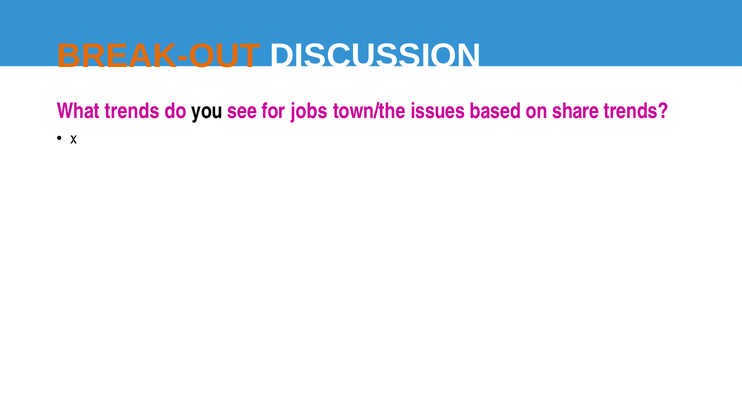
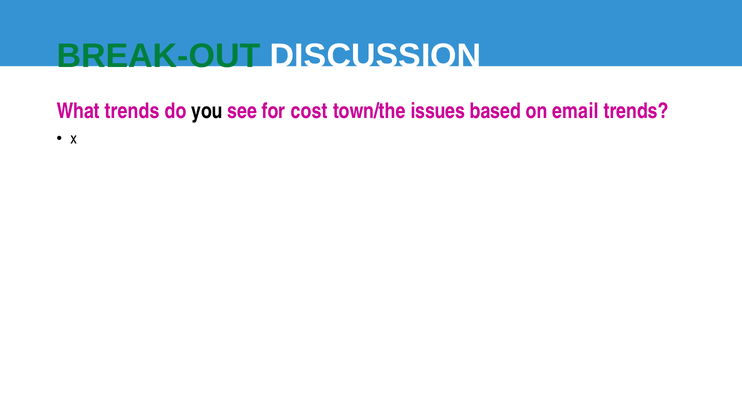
BREAK-OUT colour: orange -> green
jobs: jobs -> cost
share: share -> email
